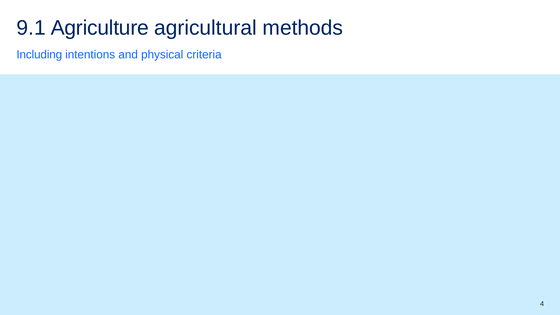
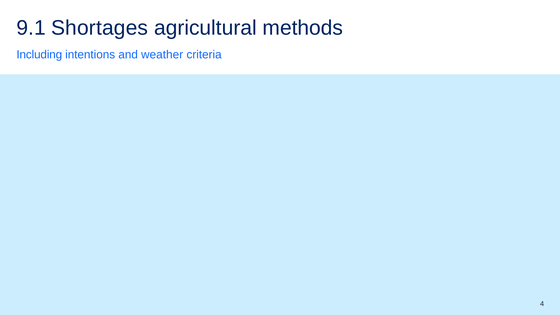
Agriculture: Agriculture -> Shortages
physical: physical -> weather
